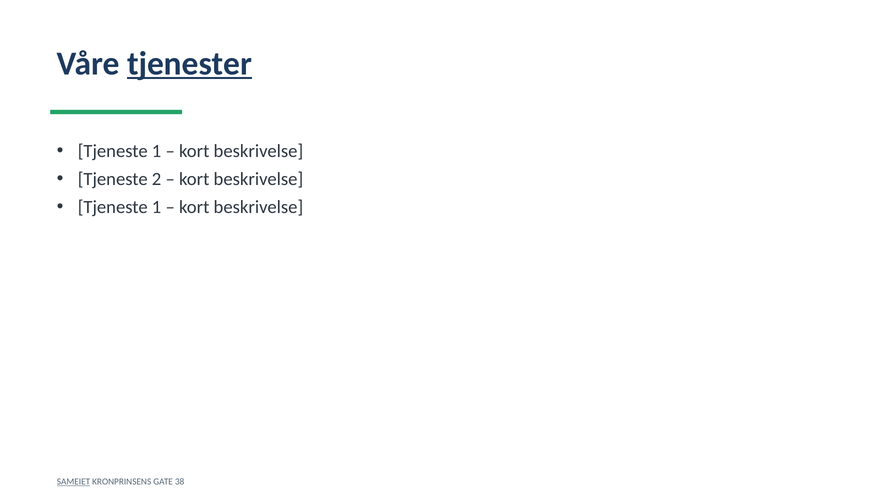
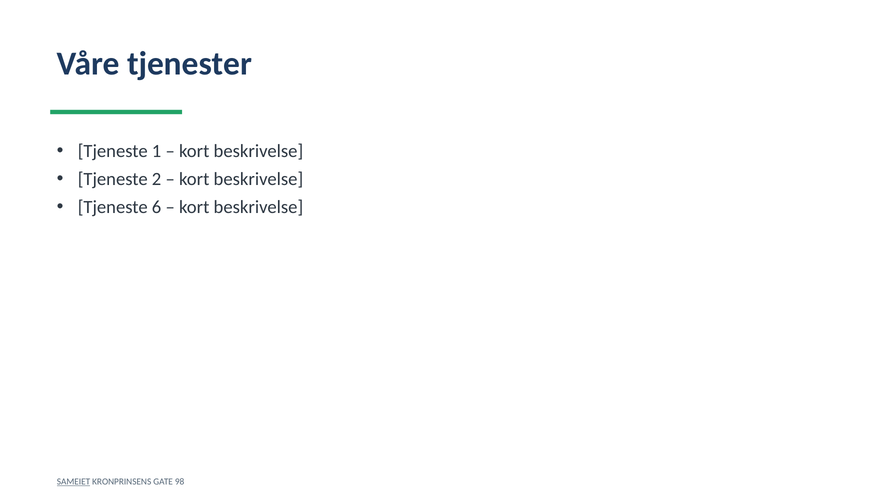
tjenester underline: present -> none
1 at (157, 207): 1 -> 6
38: 38 -> 98
